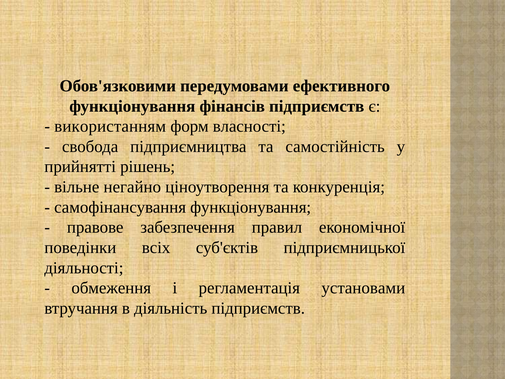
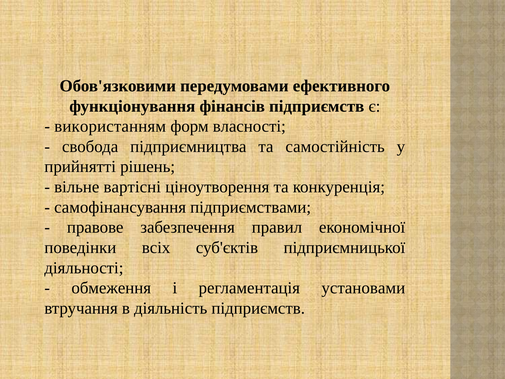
негайно: негайно -> вартісні
самофінансування функціонування: функціонування -> підприємствами
